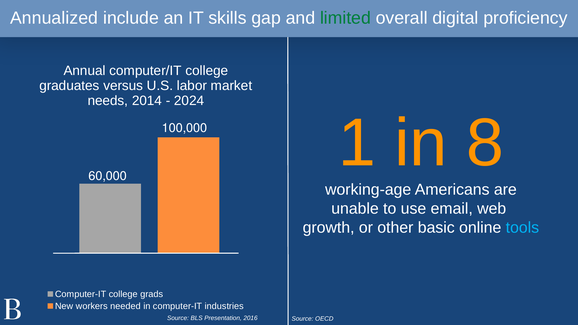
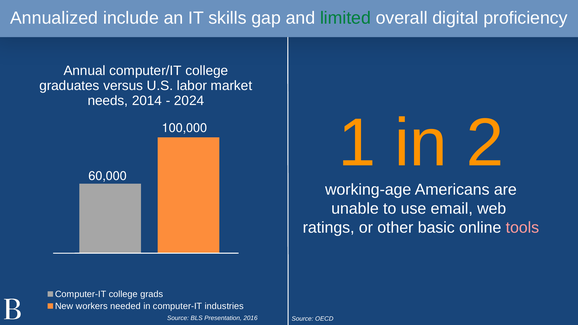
8: 8 -> 2
growth: growth -> ratings
tools colour: light blue -> pink
